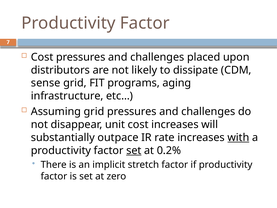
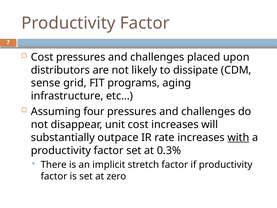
Assuming grid: grid -> four
set at (134, 150) underline: present -> none
0.2%: 0.2% -> 0.3%
